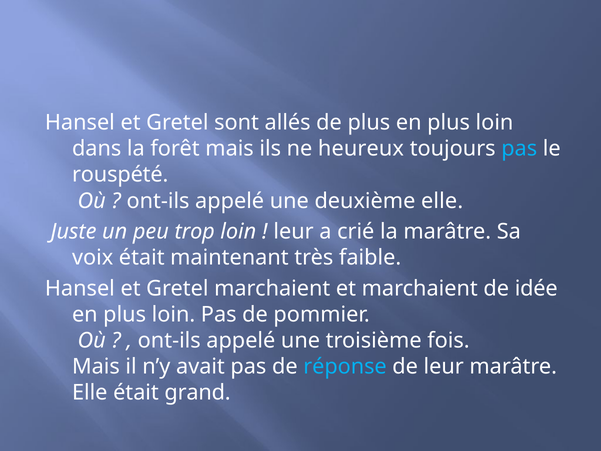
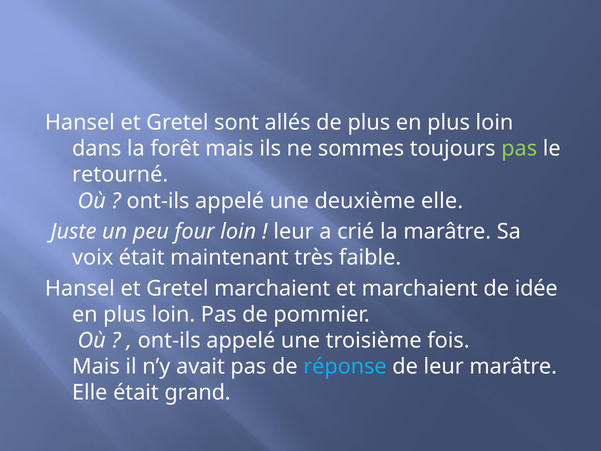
heureux: heureux -> sommes
pas at (519, 149) colour: light blue -> light green
rouspété: rouspété -> retourné
trop: trop -> four
